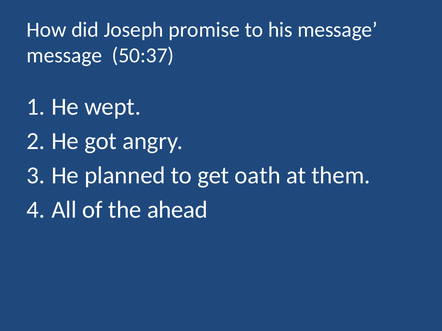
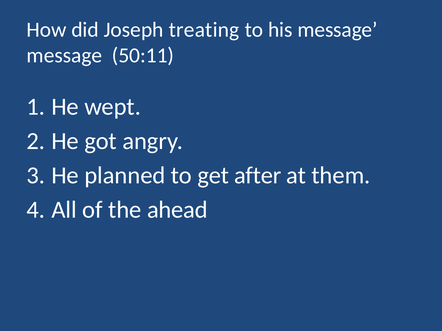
promise: promise -> treating
50:37: 50:37 -> 50:11
oath: oath -> after
